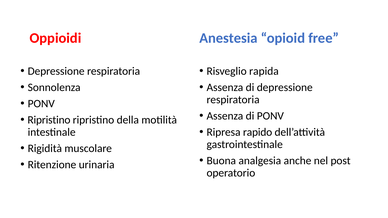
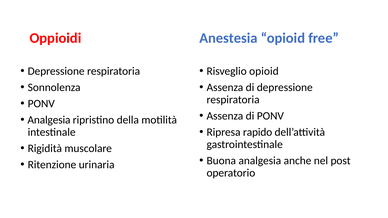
Risveglio rapida: rapida -> opioid
Ripristino at (49, 120): Ripristino -> Analgesia
